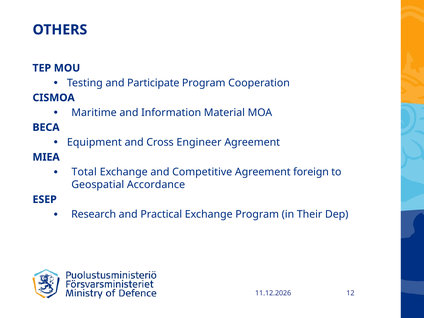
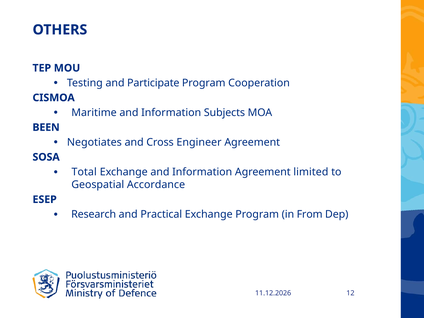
Material: Material -> Subjects
BECA: BECA -> BEEN
Equipment: Equipment -> Negotiates
MIEA: MIEA -> SOSA
Exchange and Competitive: Competitive -> Information
foreign: foreign -> limited
Their: Their -> From
